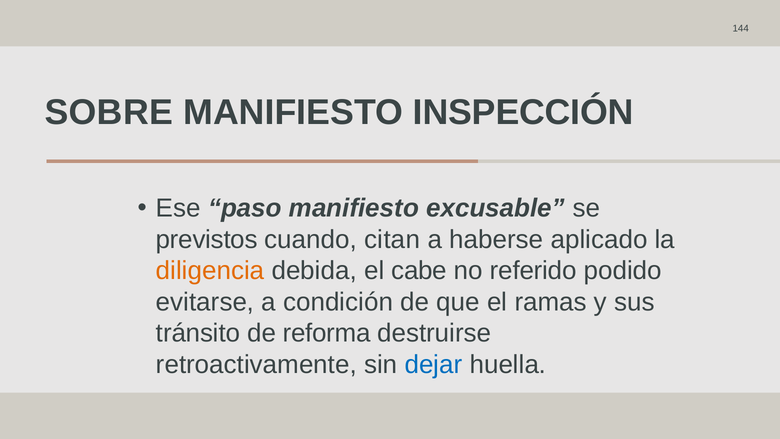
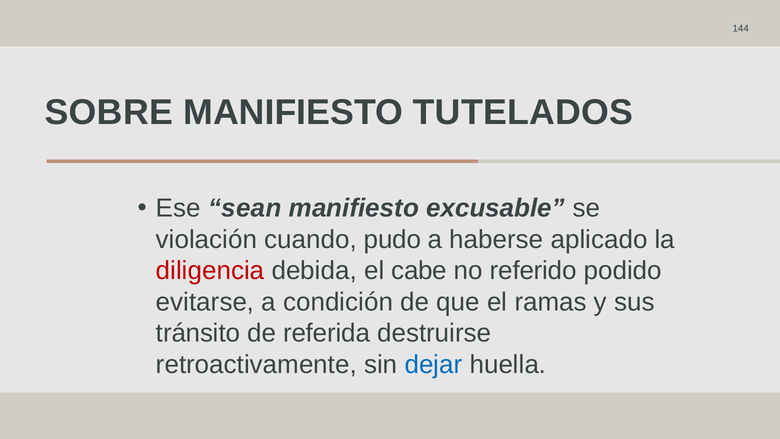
INSPECCIÓN: INSPECCIÓN -> TUTELADOS
paso: paso -> sean
previstos: previstos -> violación
citan: citan -> pudo
diligencia colour: orange -> red
reforma: reforma -> referida
